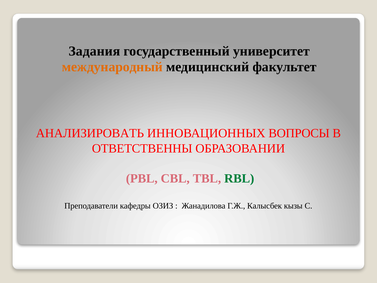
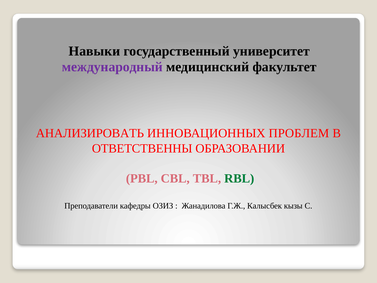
Задания: Задания -> Навыки
международный colour: orange -> purple
ВОПРОСЫ: ВОПРОСЫ -> ПРОБЛЕМ
